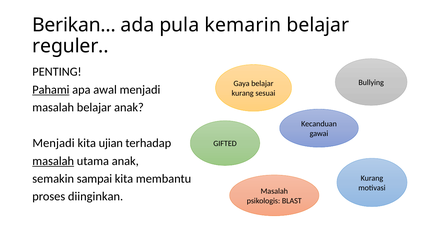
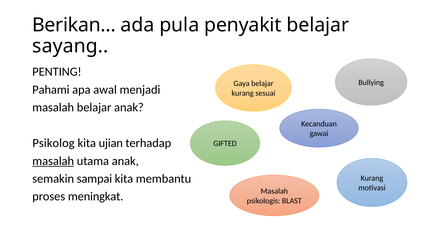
kemarin: kemarin -> penyakit
reguler: reguler -> sayang
Pahami underline: present -> none
Menjadi at (54, 143): Menjadi -> Psikolog
diinginkan: diinginkan -> meningkat
